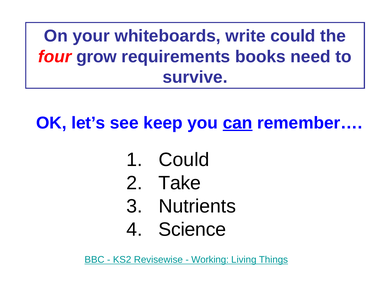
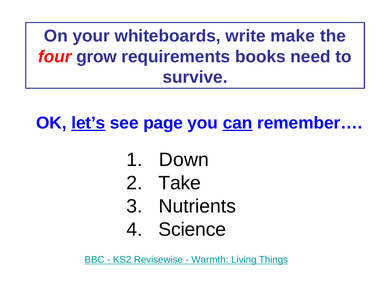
write could: could -> make
let’s underline: none -> present
keep: keep -> page
Could at (184, 160): Could -> Down
Working: Working -> Warmth
